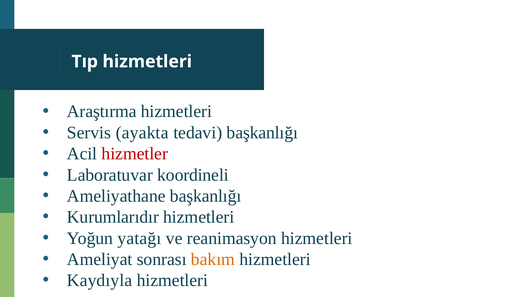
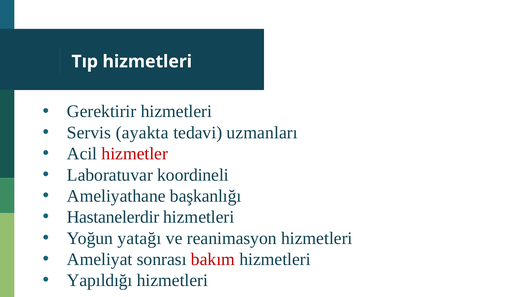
Araştırma: Araştırma -> Gerektirir
tedavi başkanlığı: başkanlığı -> uzmanları
Kurumlarıdır: Kurumlarıdır -> Hastanelerdir
bakım colour: orange -> red
Kaydıyla: Kaydıyla -> Yapıldığı
